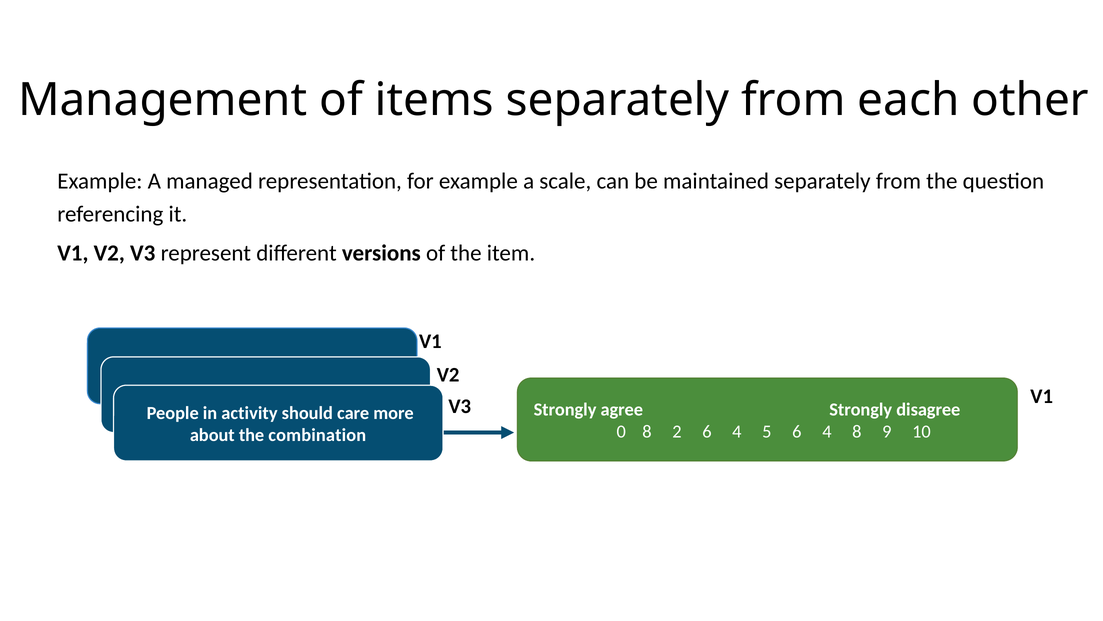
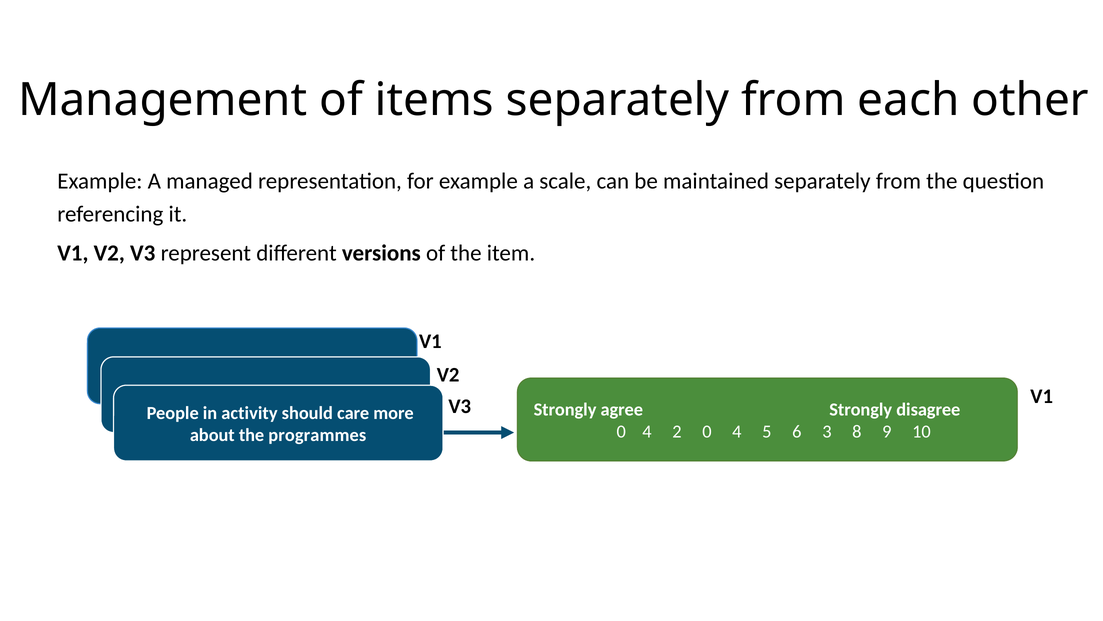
8 at (647, 431): 8 -> 4
2 6: 6 -> 0
5 6 4: 4 -> 3
combination: combination -> programmes
